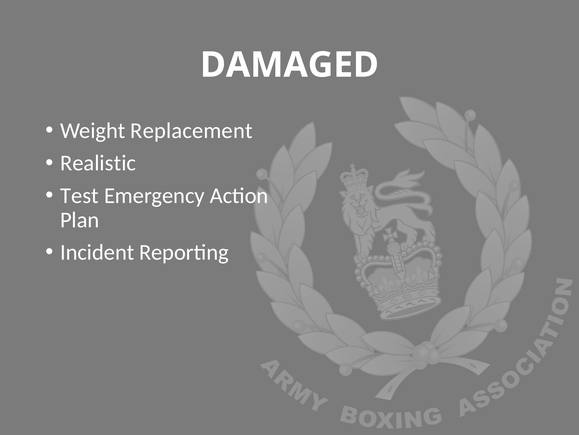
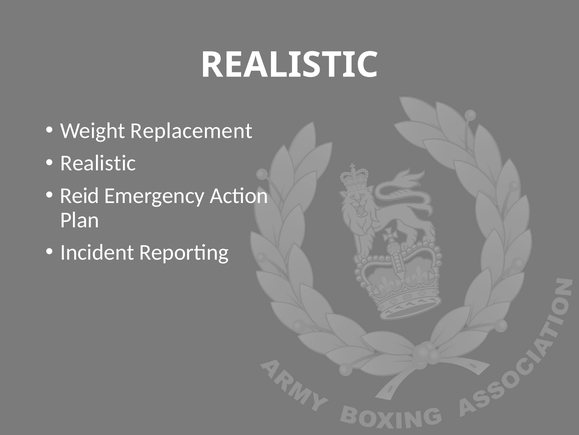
DAMAGED at (289, 65): DAMAGED -> REALISTIC
Test: Test -> Reid
